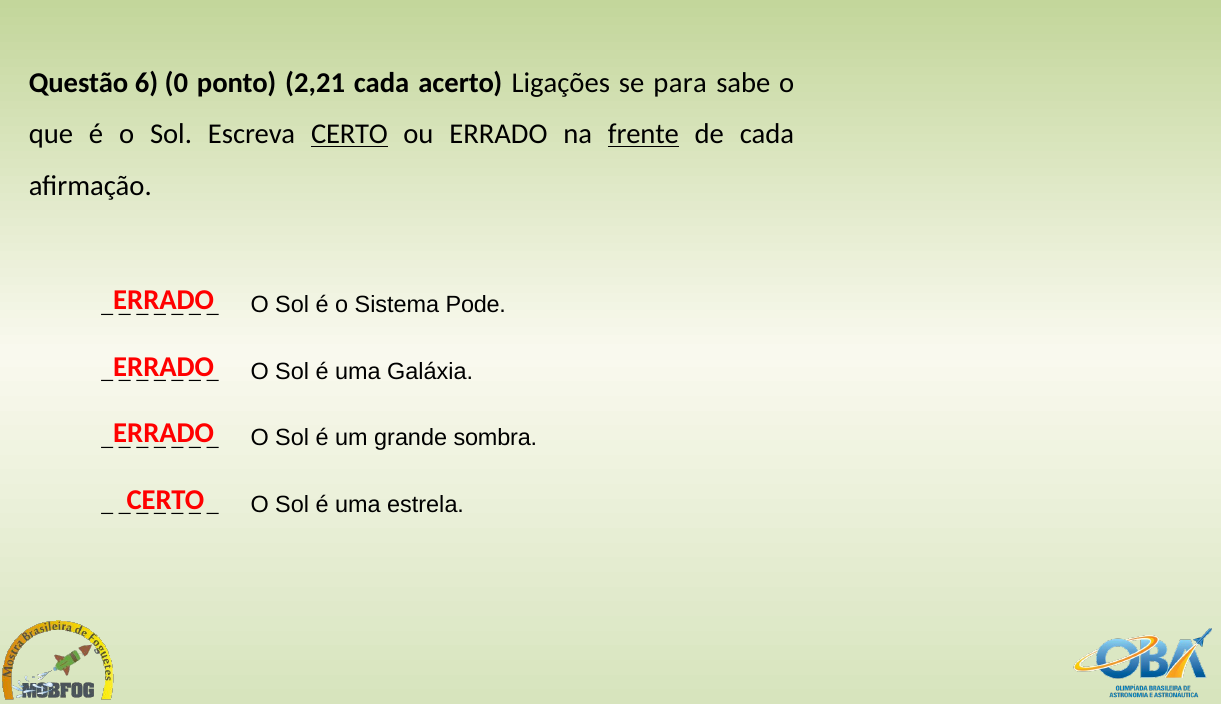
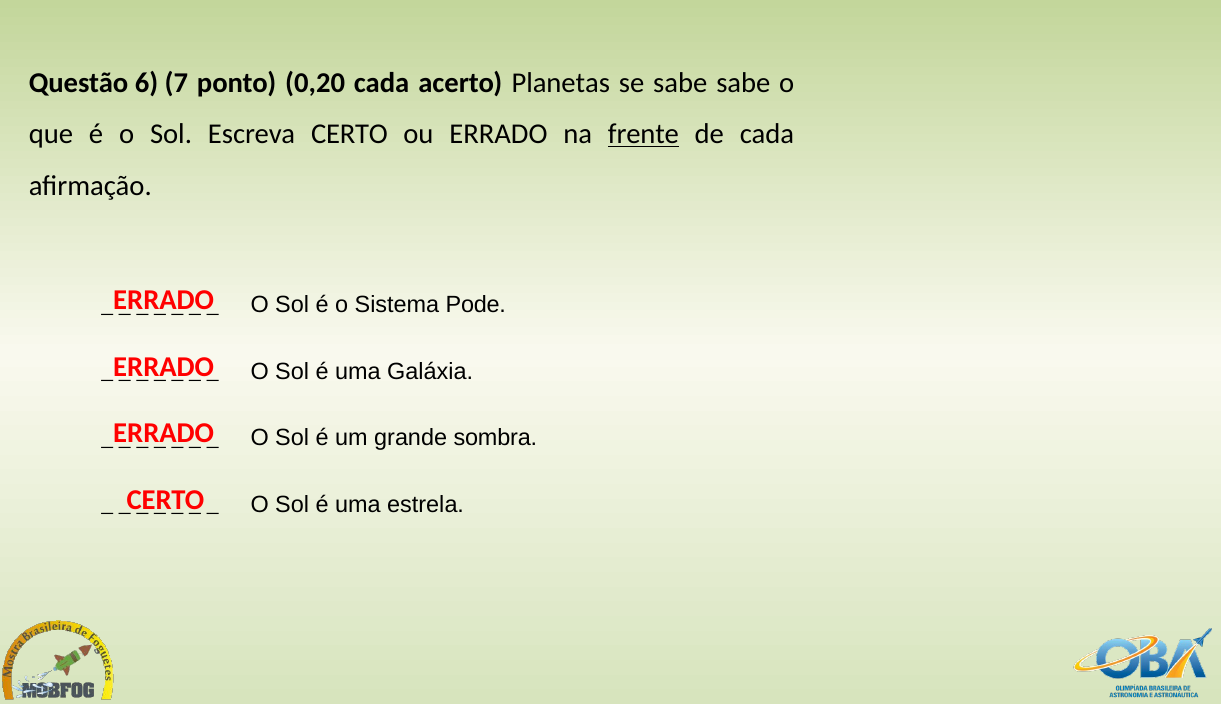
0: 0 -> 7
2,21: 2,21 -> 0,20
Ligações: Ligações -> Planetas
se para: para -> sabe
CERTO at (349, 134) underline: present -> none
